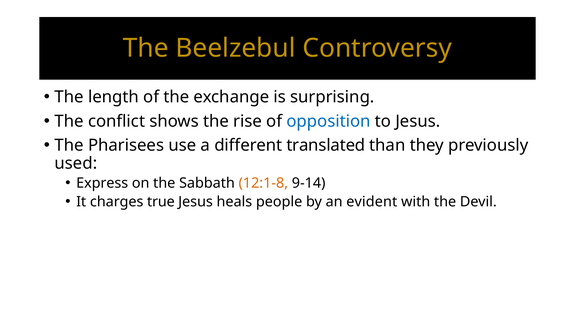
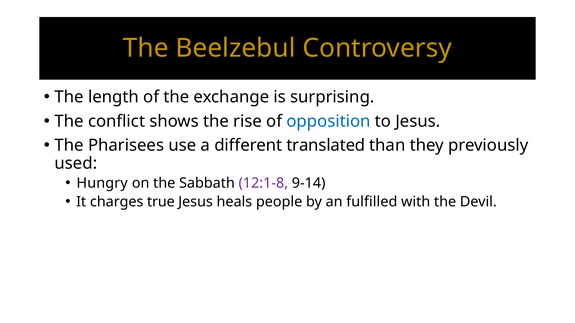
Express: Express -> Hungry
12:1-8 colour: orange -> purple
evident: evident -> fulfilled
